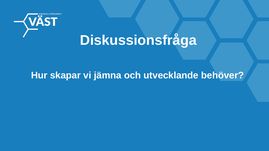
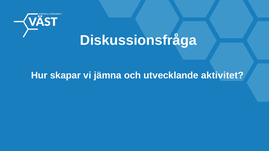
behöver: behöver -> aktivitet
